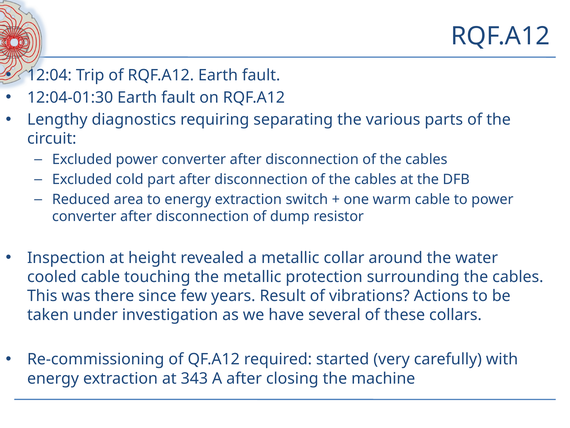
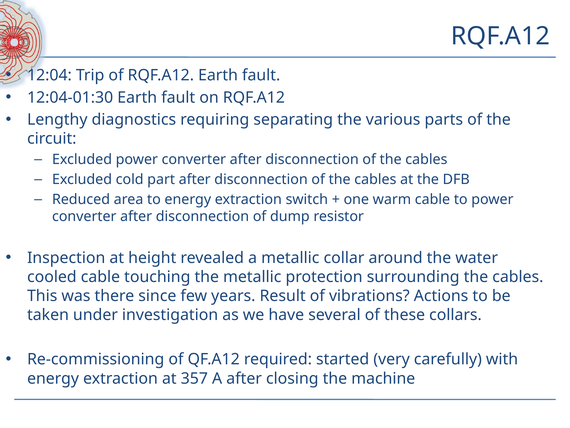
343: 343 -> 357
